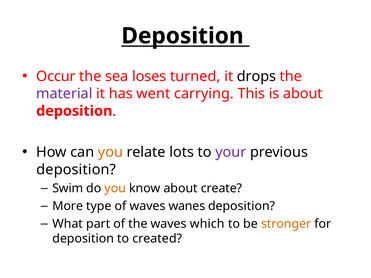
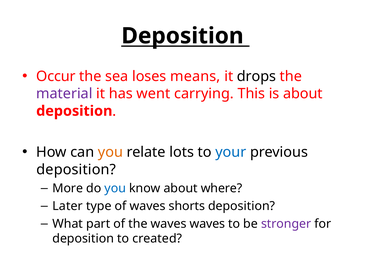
turned: turned -> means
your colour: purple -> blue
Swim: Swim -> More
you at (115, 189) colour: orange -> blue
create: create -> where
More: More -> Later
wanes: wanes -> shorts
waves which: which -> waves
stronger colour: orange -> purple
